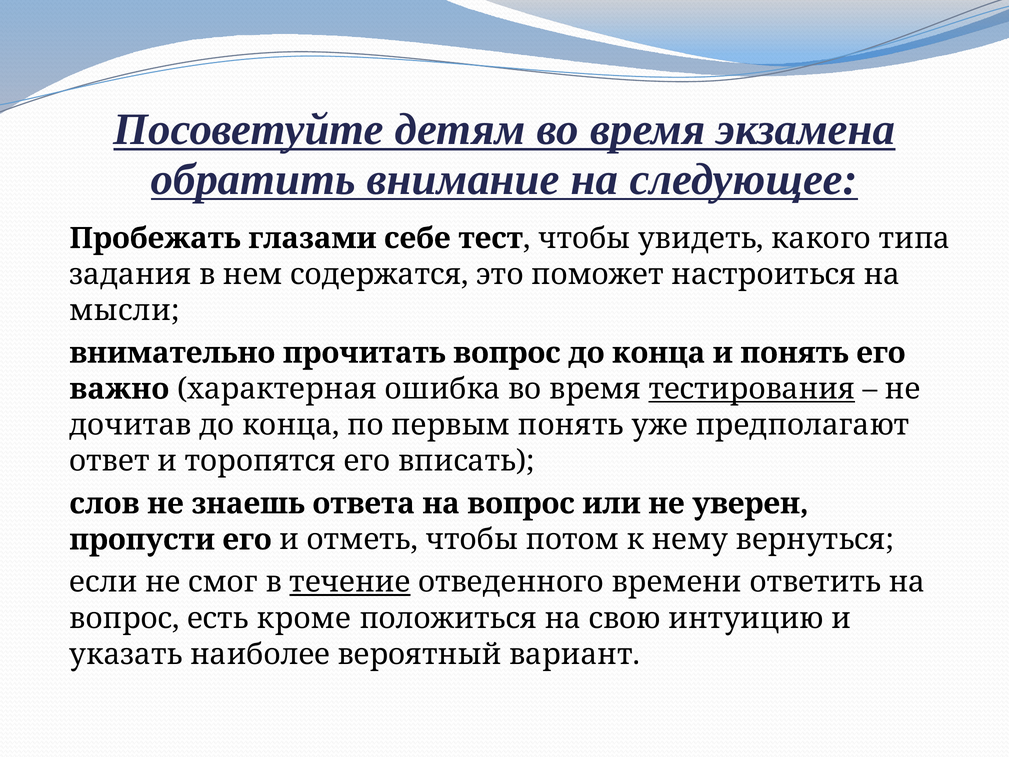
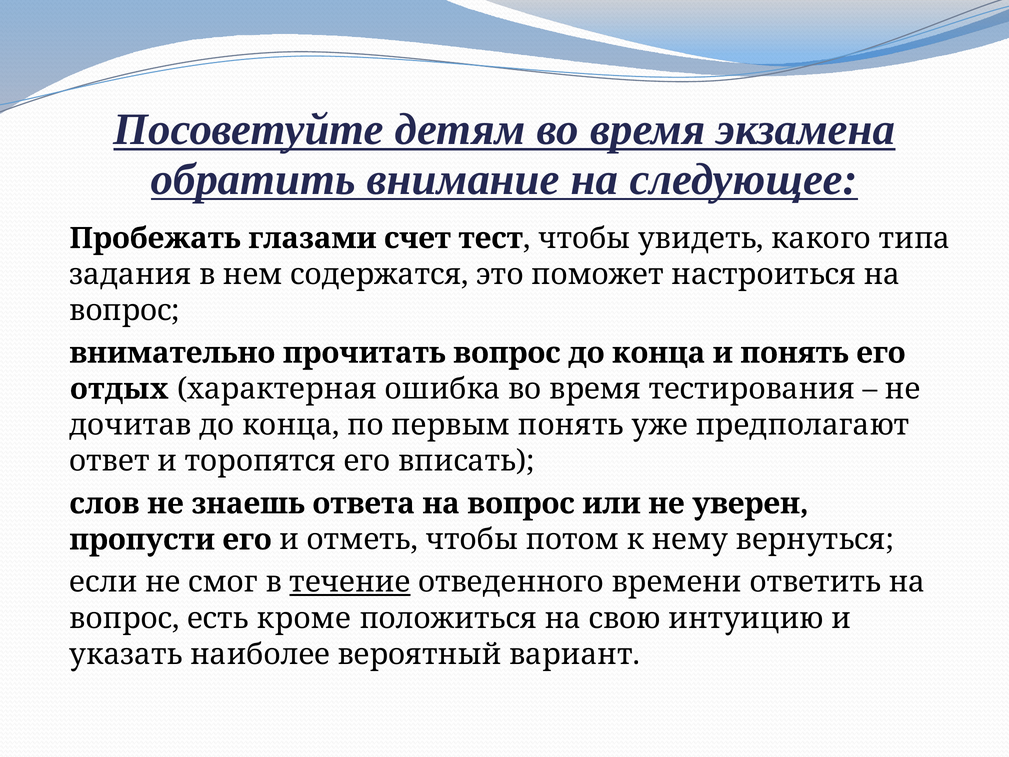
себе: себе -> счет
мысли at (125, 310): мысли -> вопрос
важно: важно -> отдых
тестирования underline: present -> none
